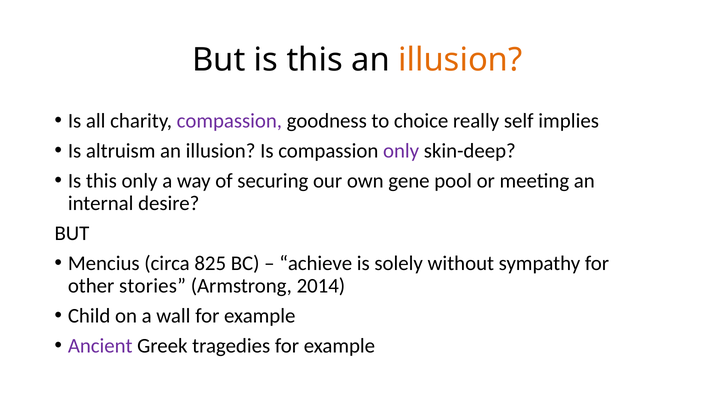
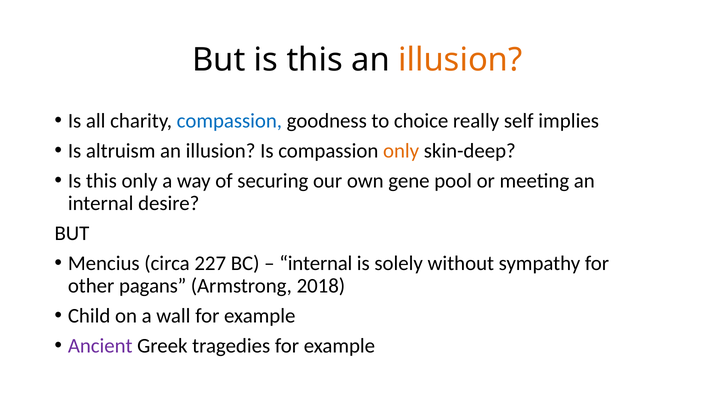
compassion at (229, 121) colour: purple -> blue
only at (401, 151) colour: purple -> orange
825: 825 -> 227
achieve at (316, 263): achieve -> internal
stories: stories -> pagans
2014: 2014 -> 2018
